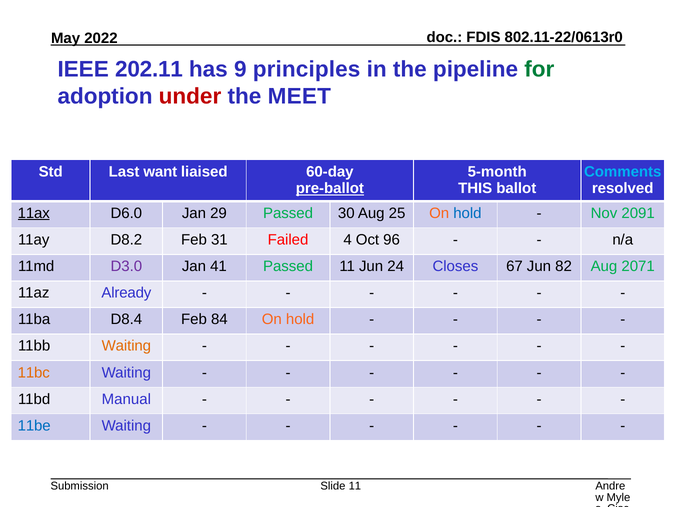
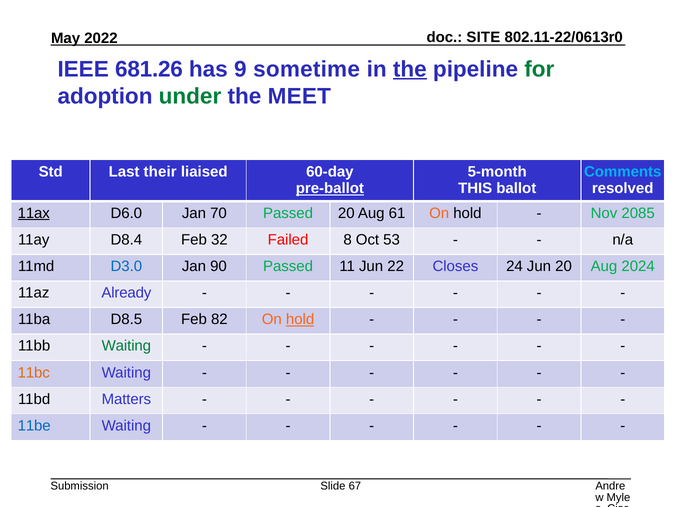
FDIS: FDIS -> SITE
202.11: 202.11 -> 681.26
principles: principles -> sometime
the at (410, 69) underline: none -> present
under colour: red -> green
want: want -> their
29: 29 -> 70
Passed 30: 30 -> 20
25: 25 -> 61
hold at (467, 213) colour: blue -> black
2091: 2091 -> 2085
D8.2: D8.2 -> D8.4
31: 31 -> 32
4: 4 -> 8
96: 96 -> 53
D3.0 colour: purple -> blue
41: 41 -> 90
24: 24 -> 22
67: 67 -> 24
Jun 82: 82 -> 20
2071: 2071 -> 2024
D8.4: D8.4 -> D8.5
84: 84 -> 82
hold at (300, 319) underline: none -> present
Waiting at (126, 346) colour: orange -> green
Manual: Manual -> Matters
Slide 11: 11 -> 67
